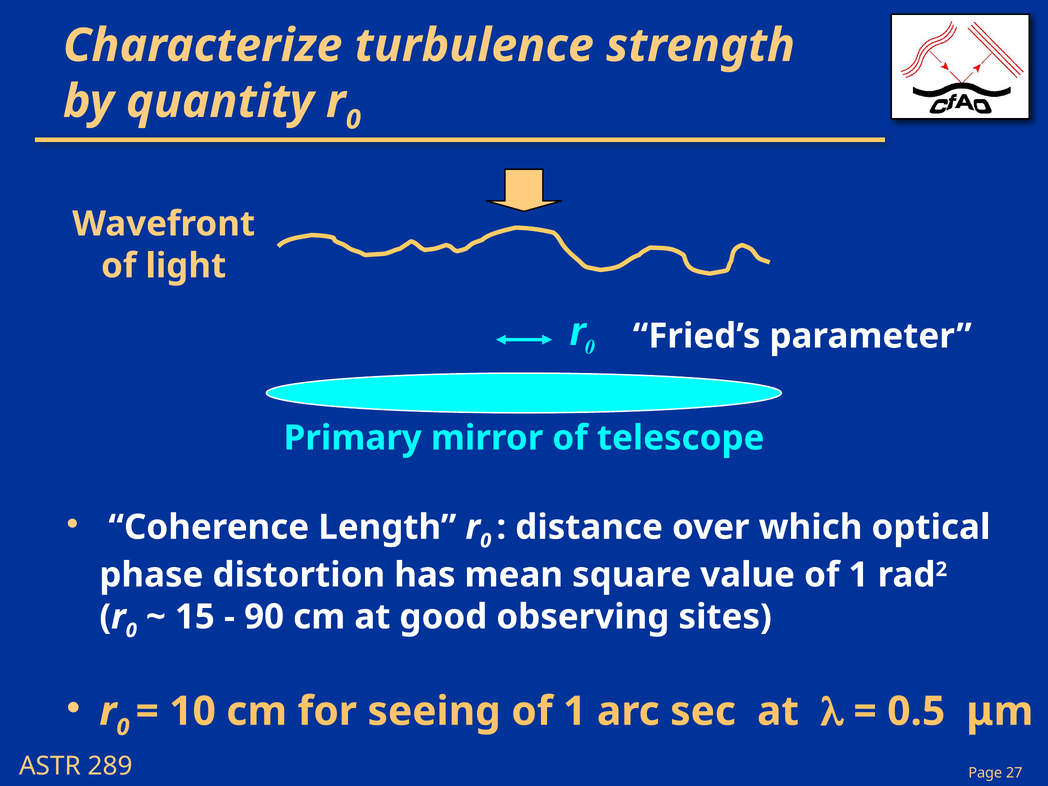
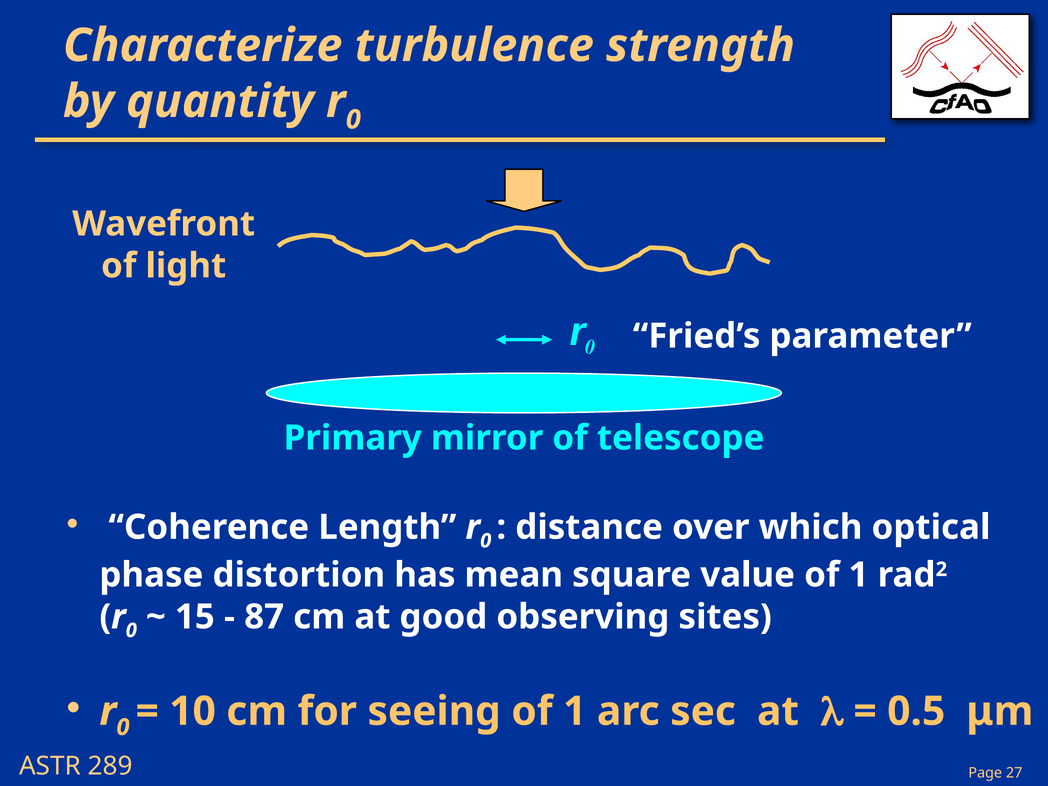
90: 90 -> 87
